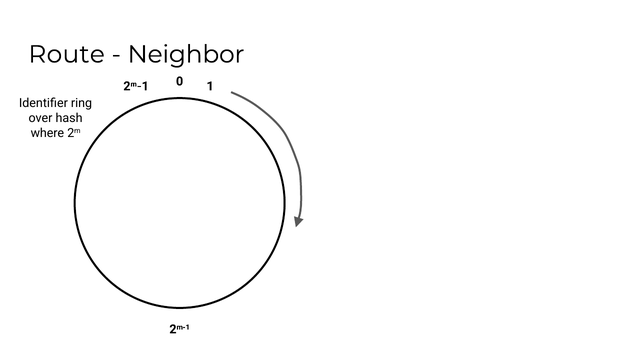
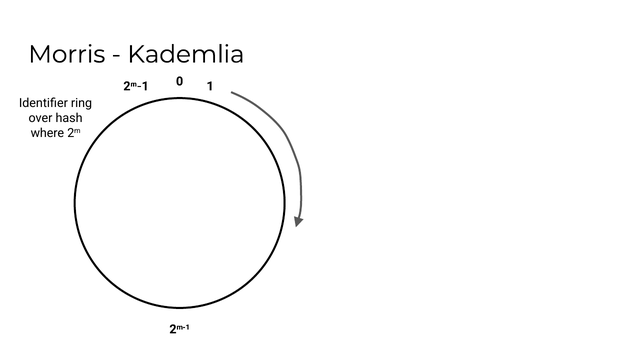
Route: Route -> Morris
Neighbor: Neighbor -> Kademlia
